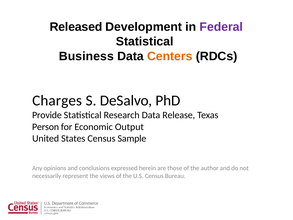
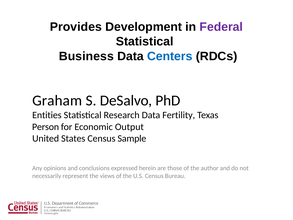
Released: Released -> Provides
Centers colour: orange -> blue
Charges: Charges -> Graham
Provide: Provide -> Entities
Release: Release -> Fertility
